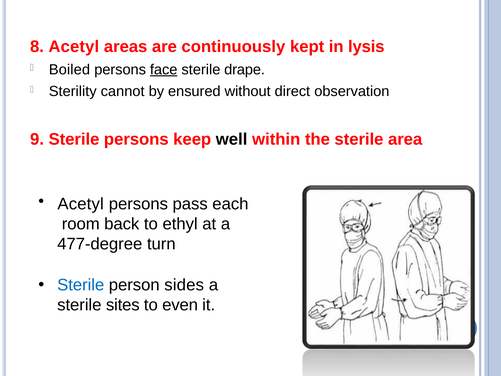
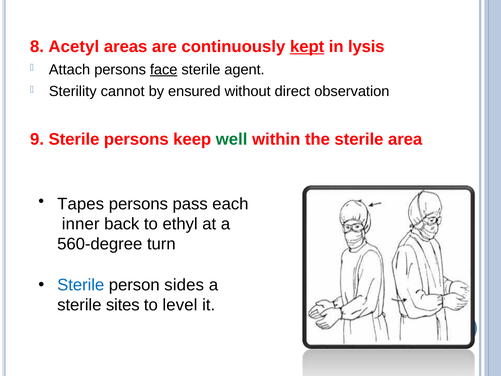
kept underline: none -> present
Boiled: Boiled -> Attach
drape: drape -> agent
well colour: black -> green
Acetyl at (81, 204): Acetyl -> Tapes
room: room -> inner
477-degree: 477-degree -> 560-degree
even: even -> level
